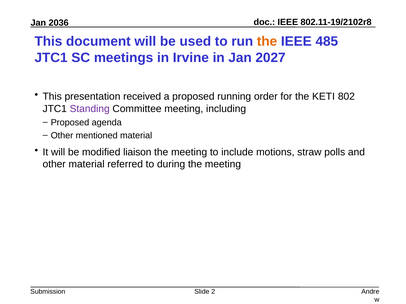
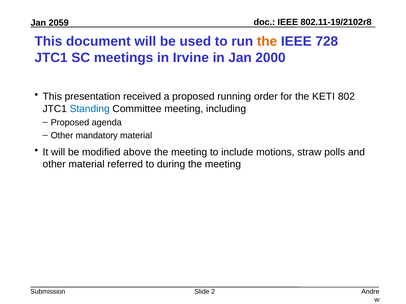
2036: 2036 -> 2059
485: 485 -> 728
2027: 2027 -> 2000
Standing colour: purple -> blue
mentioned: mentioned -> mandatory
liaison: liaison -> above
